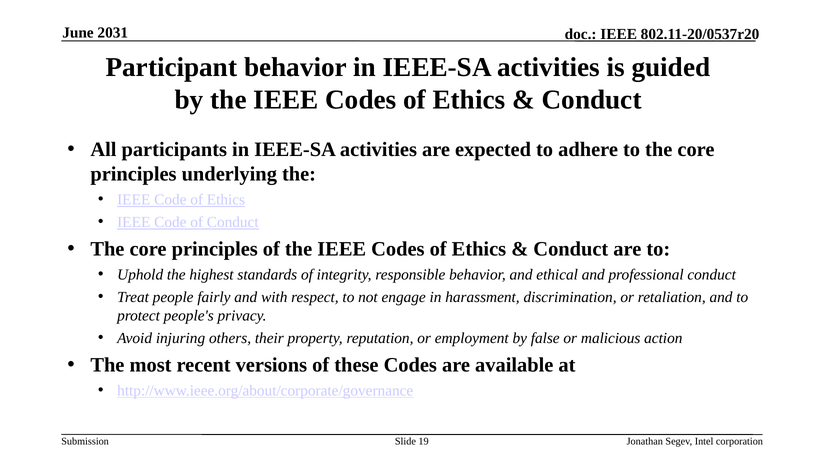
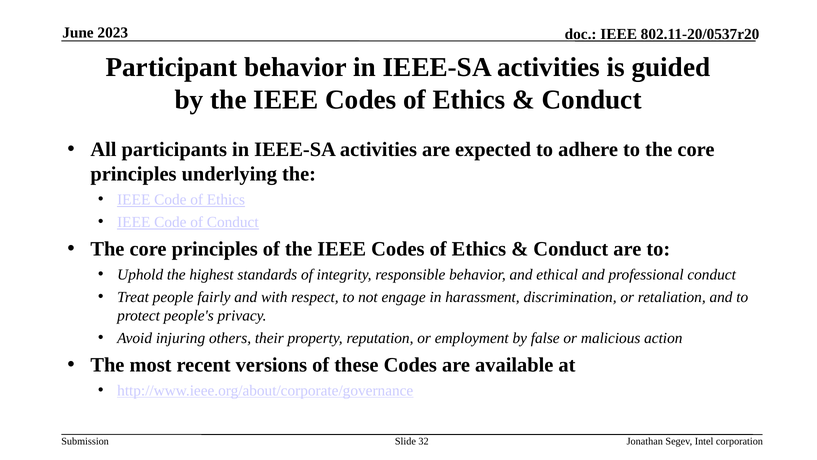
2031: 2031 -> 2023
19: 19 -> 32
